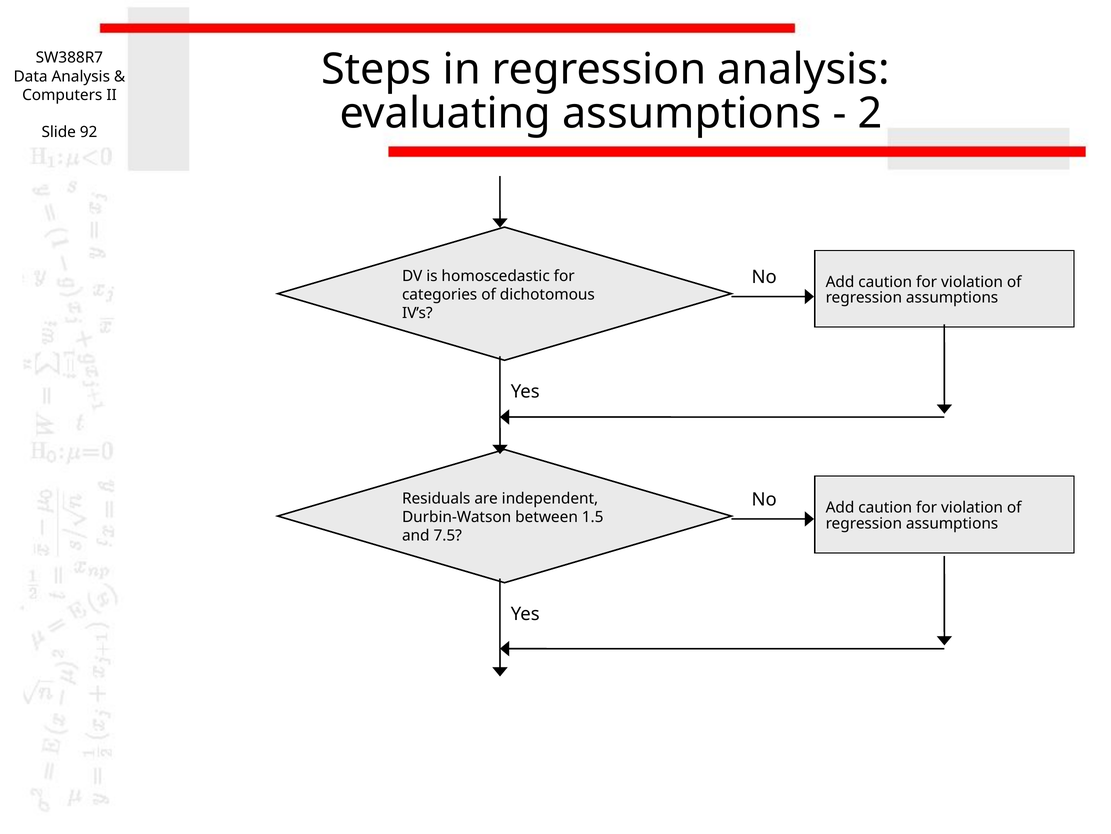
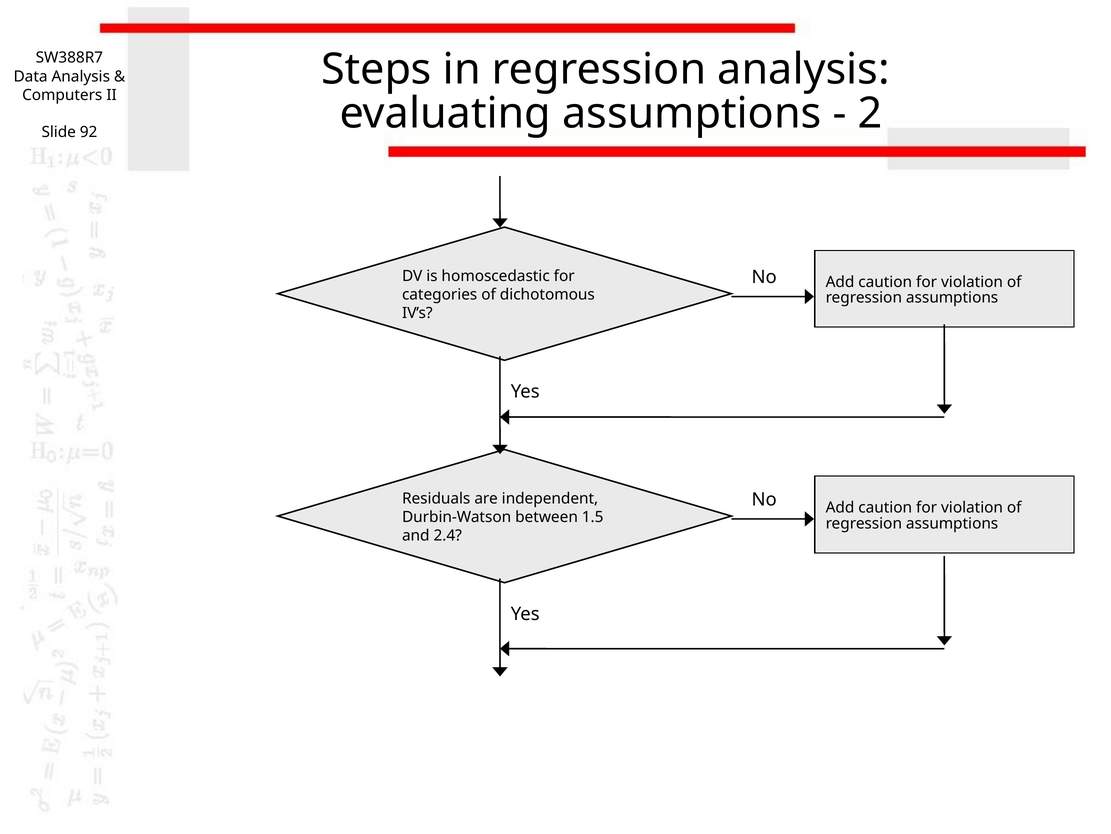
7.5: 7.5 -> 2.4
